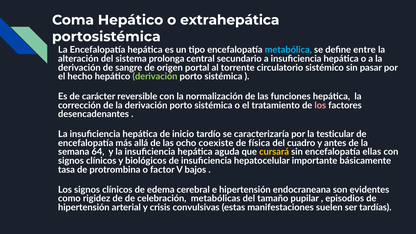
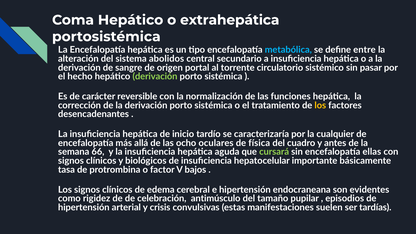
prolonga: prolonga -> abolidos
los at (320, 105) colour: pink -> yellow
testicular: testicular -> cualquier
coexiste: coexiste -> oculares
64: 64 -> 66
cursará colour: yellow -> light green
metabólicas: metabólicas -> antimúsculo
